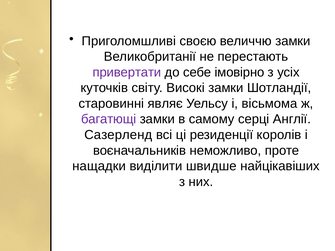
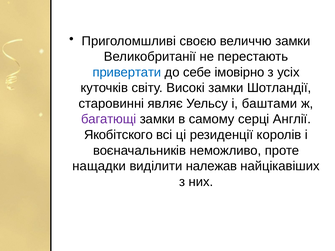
привертати colour: purple -> blue
вісьмома: вісьмома -> баштами
Сазерленд: Сазерленд -> Якобітского
швидше: швидше -> належав
